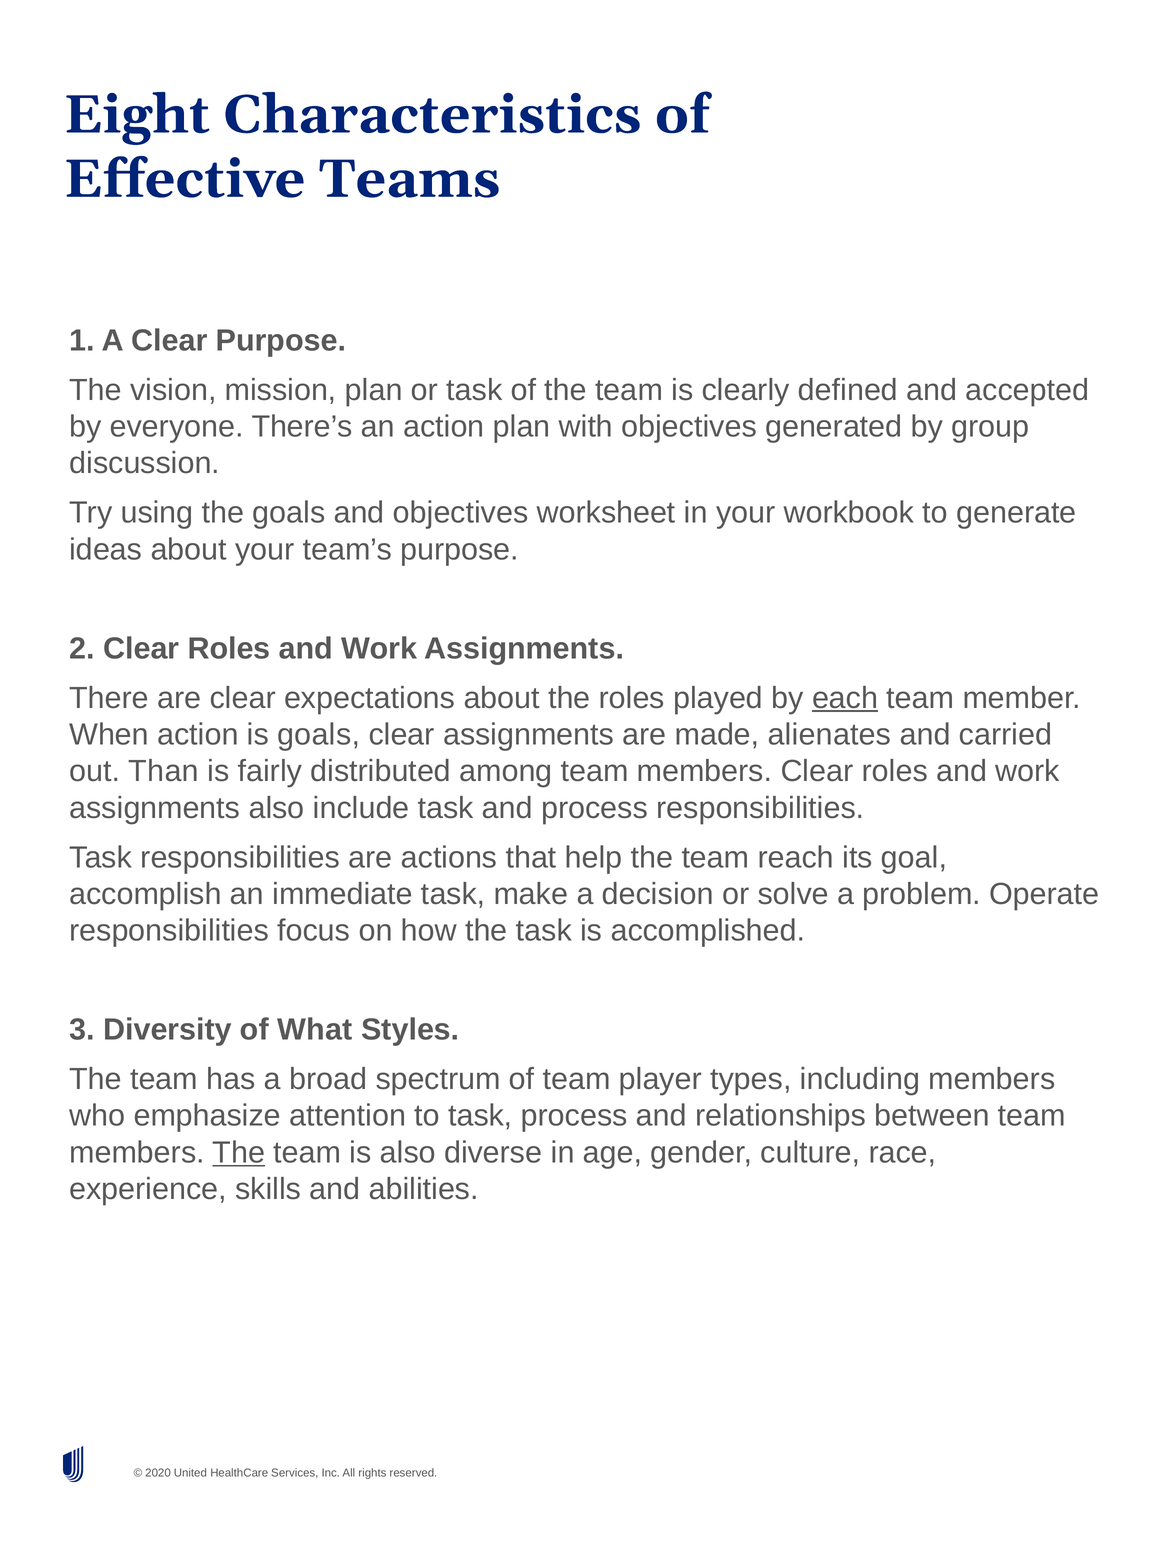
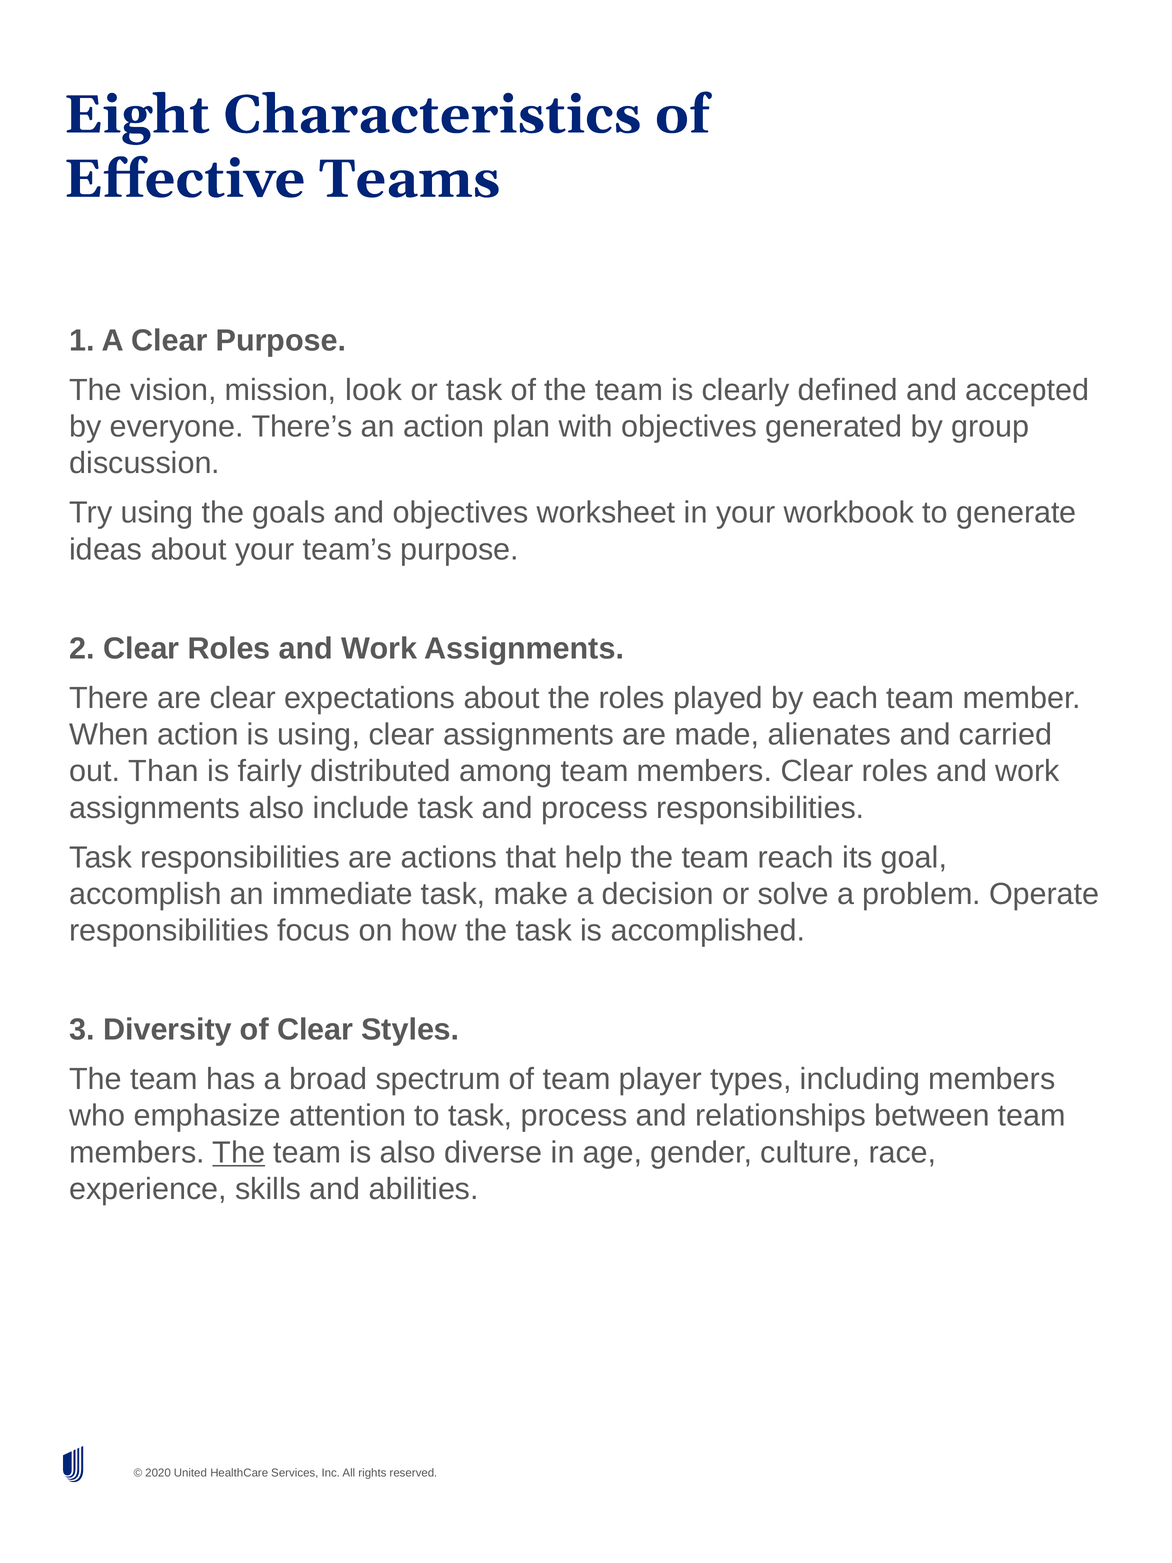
mission plan: plan -> look
each underline: present -> none
is goals: goals -> using
of What: What -> Clear
